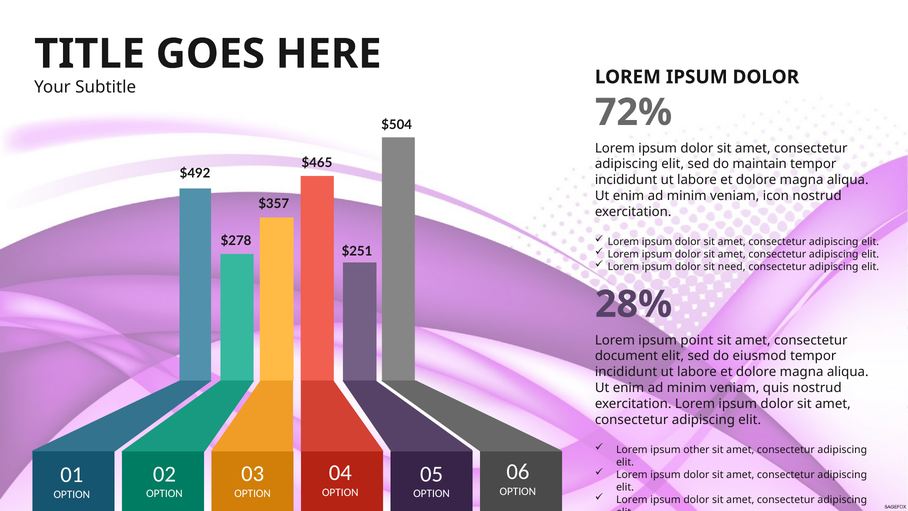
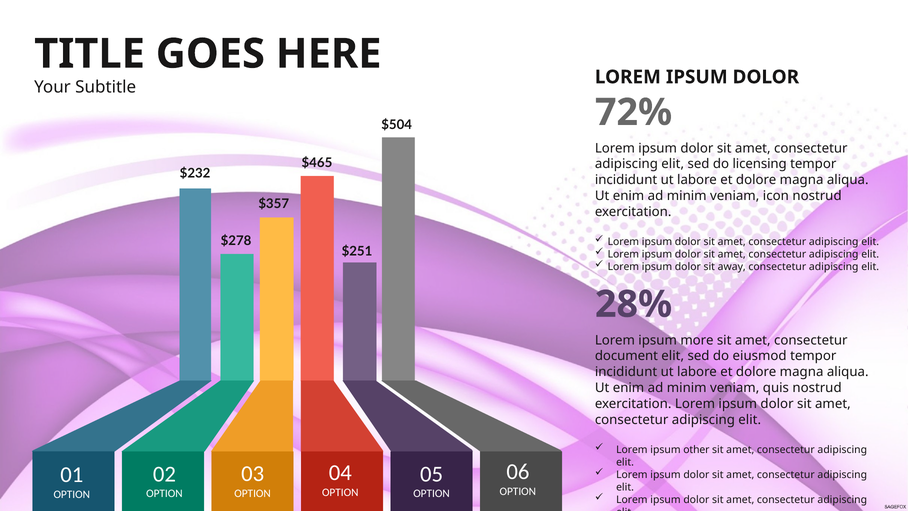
maintain: maintain -> licensing
$492: $492 -> $232
need: need -> away
point: point -> more
